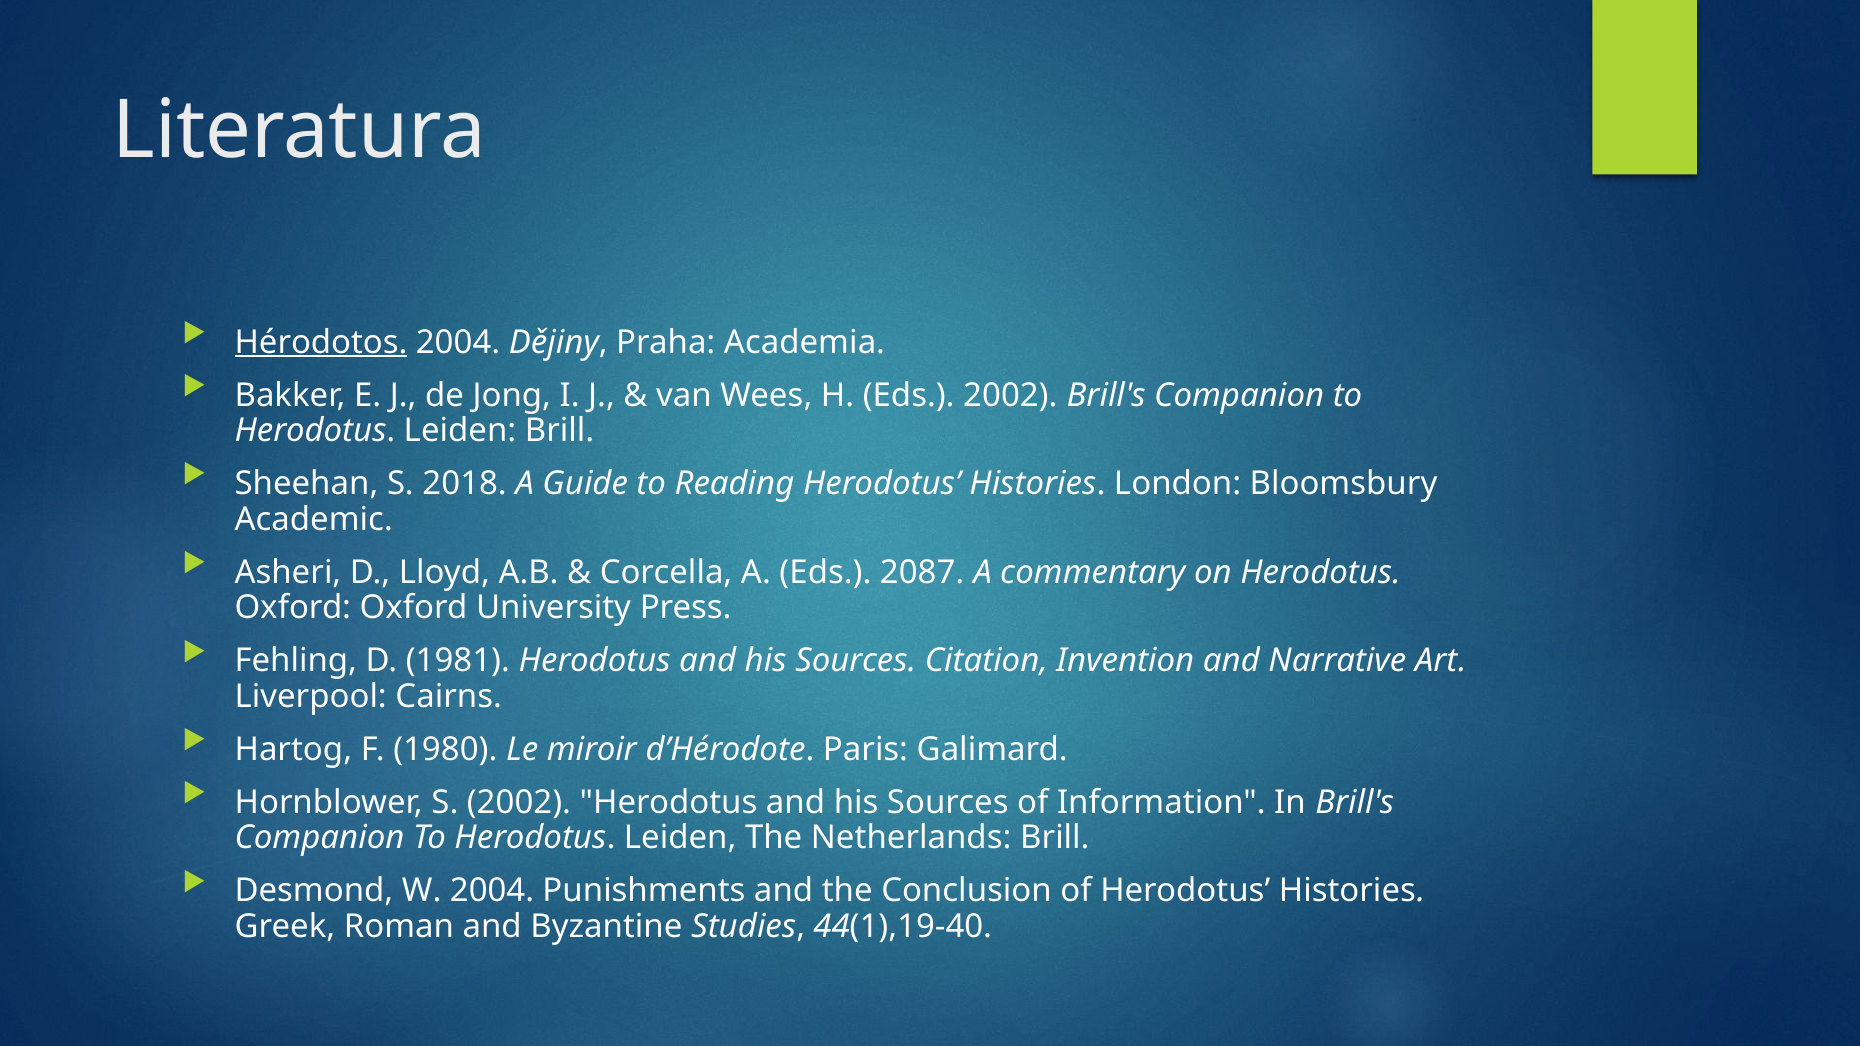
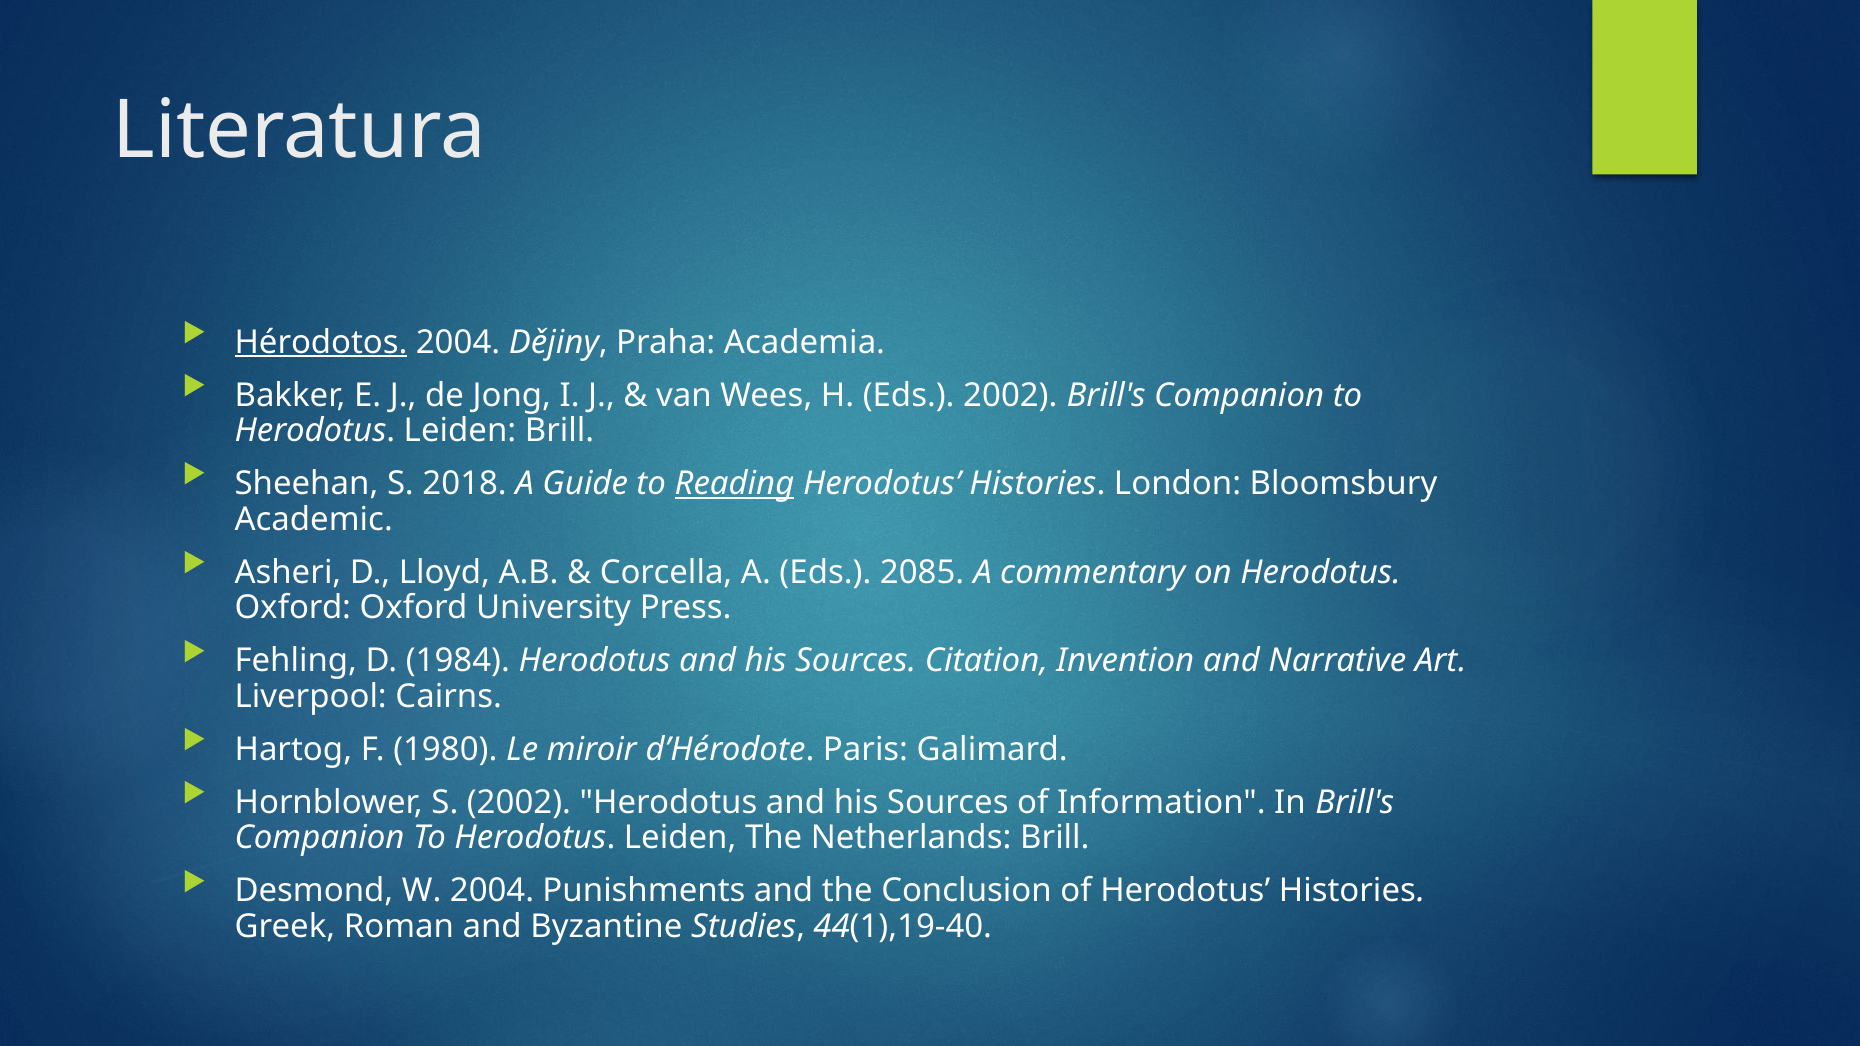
Reading underline: none -> present
2087: 2087 -> 2085
1981: 1981 -> 1984
